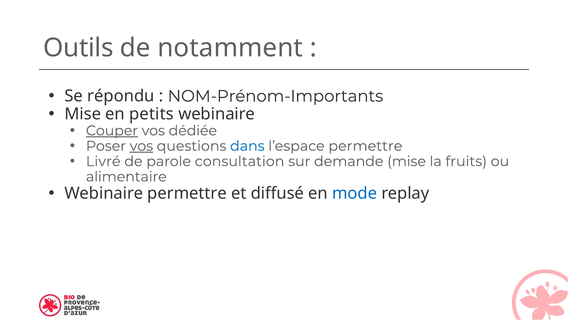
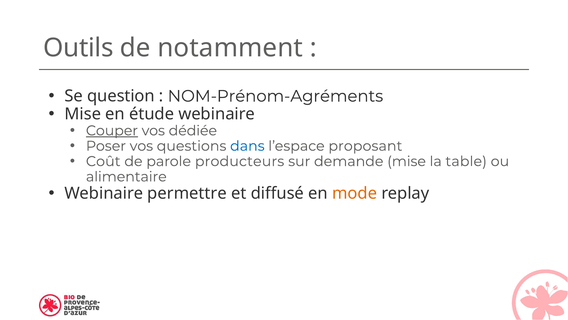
répondu: répondu -> question
NOM-Prénom-Importants: NOM-Prénom-Importants -> NOM-Prénom-Agréments
petits: petits -> étude
vos at (141, 146) underline: present -> none
l’espace permettre: permettre -> proposant
Livré: Livré -> Coût
consultation: consultation -> producteurs
fruits: fruits -> table
mode colour: blue -> orange
